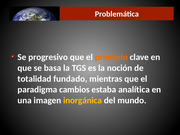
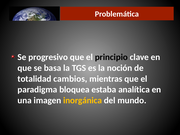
principio colour: orange -> black
fundado: fundado -> cambios
cambios: cambios -> bloquea
